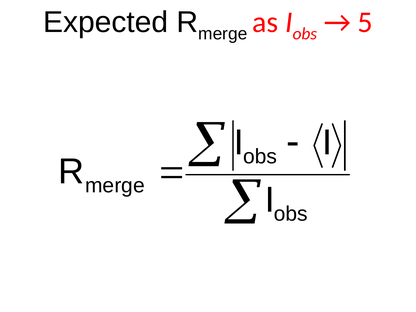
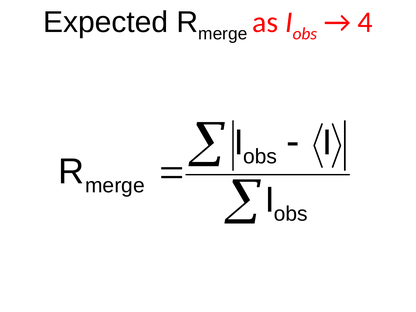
5: 5 -> 4
